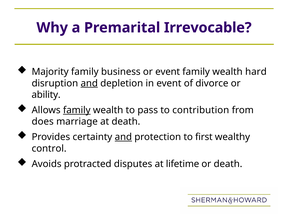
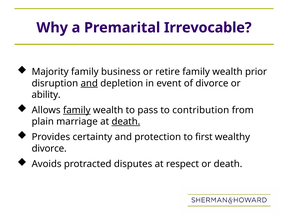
or event: event -> retire
hard: hard -> prior
does: does -> plain
death at (126, 122) underline: none -> present
and at (123, 137) underline: present -> none
control at (49, 148): control -> divorce
lifetime: lifetime -> respect
